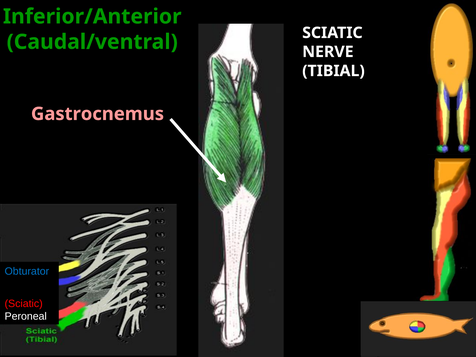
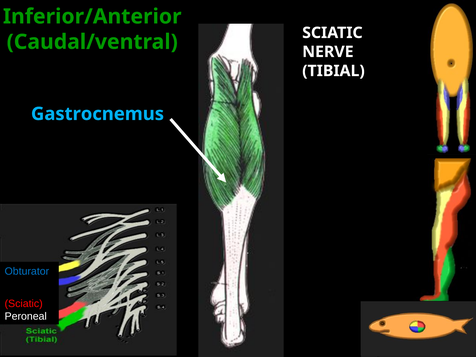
Gastrocnemus colour: pink -> light blue
